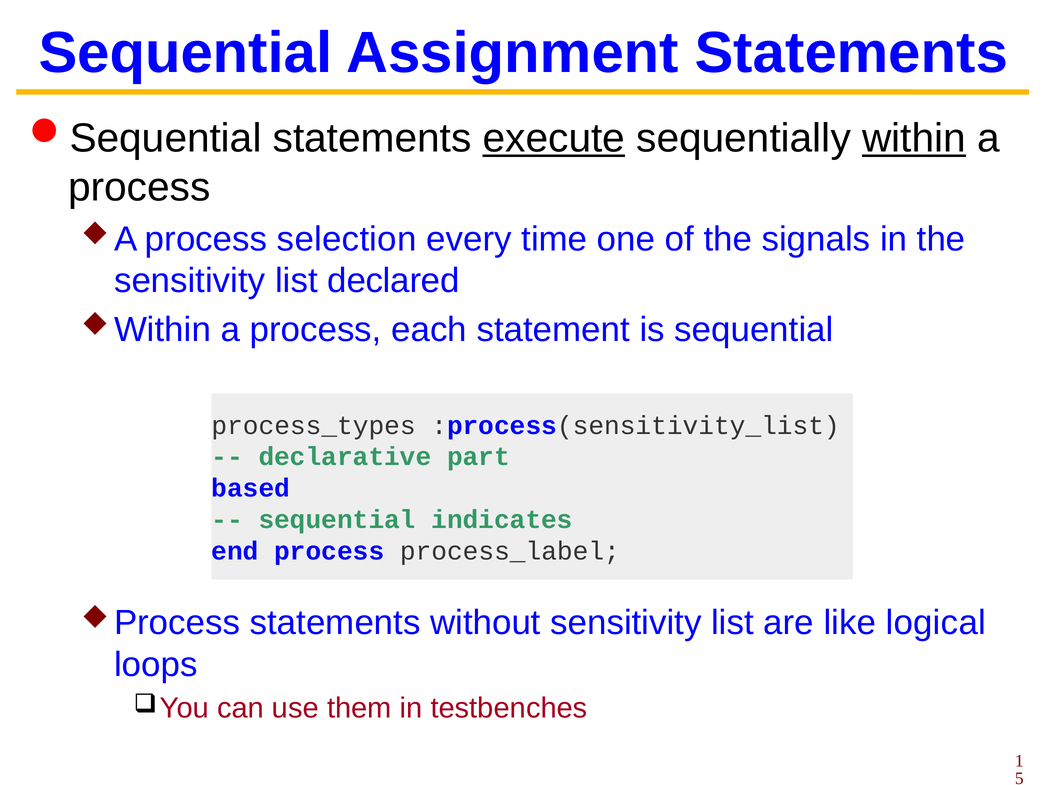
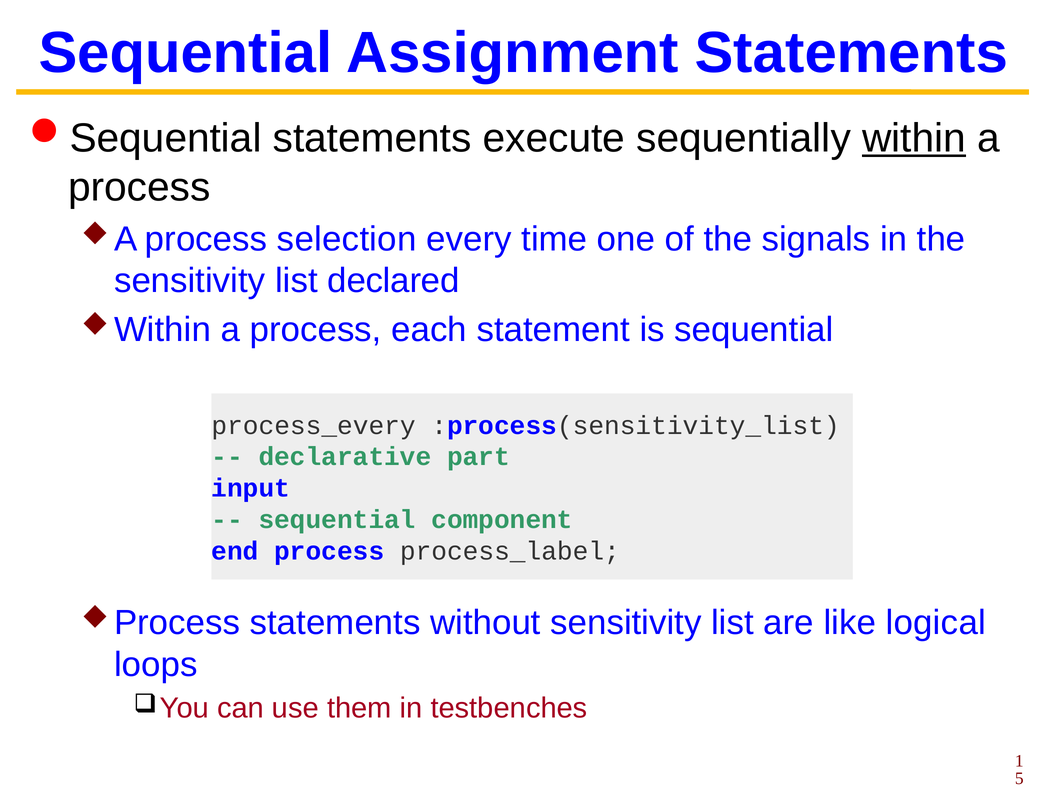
execute underline: present -> none
process_types: process_types -> process_every
based: based -> input
indicates: indicates -> component
